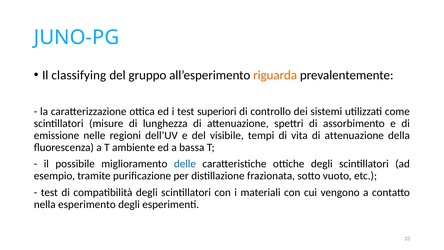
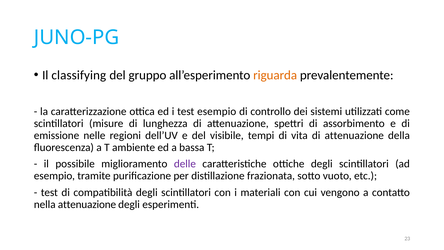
test superiori: superiori -> esempio
delle colour: blue -> purple
nella esperimento: esperimento -> attenuazione
